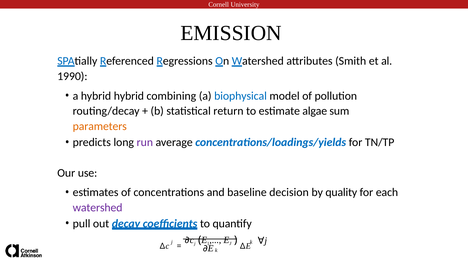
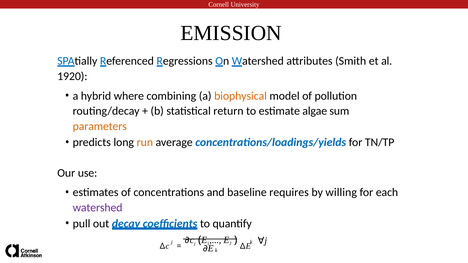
1990: 1990 -> 1920
hybrid hybrid: hybrid -> where
biophysical colour: blue -> orange
run colour: purple -> orange
decision: decision -> requires
quality: quality -> willing
